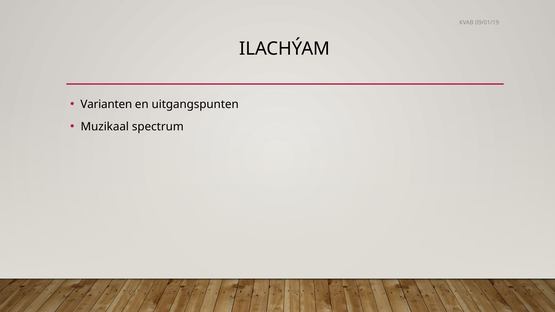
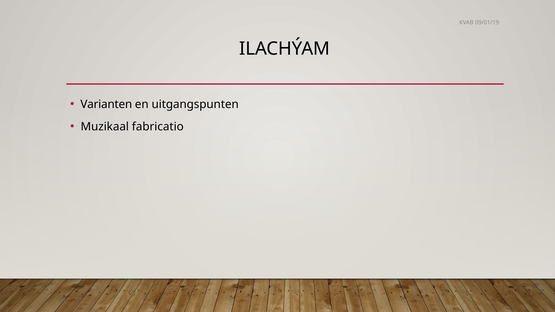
spectrum: spectrum -> fabricatio
